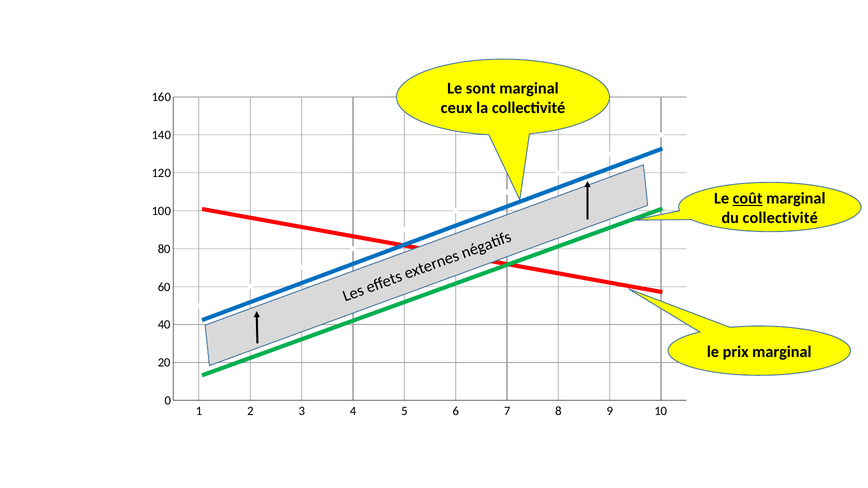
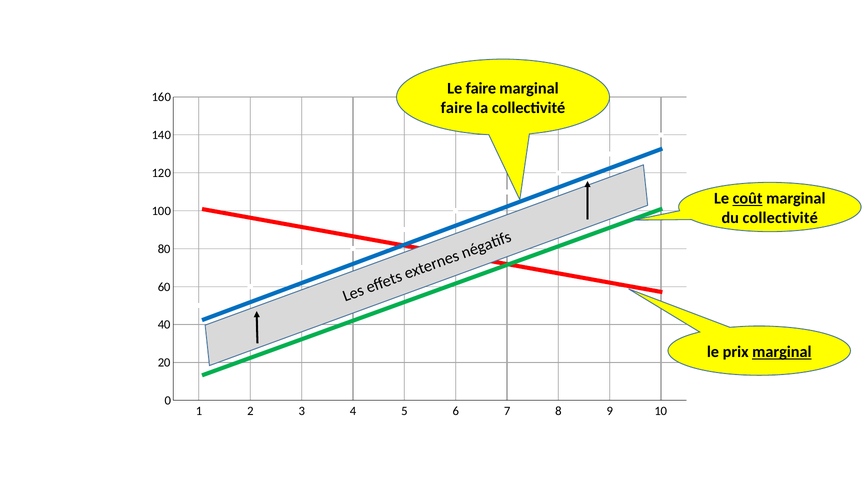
Le sont: sont -> faire
ceux at (457, 108): ceux -> faire
marginal at (782, 352) underline: none -> present
